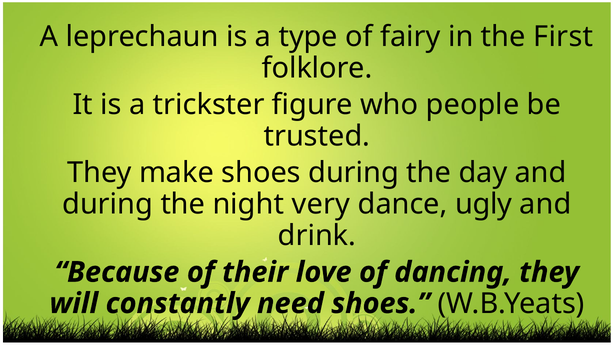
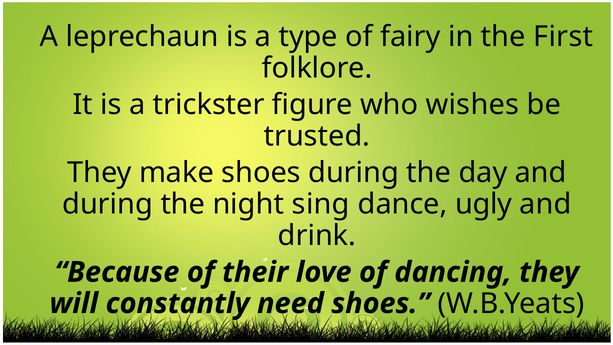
people: people -> wishes
very: very -> sing
